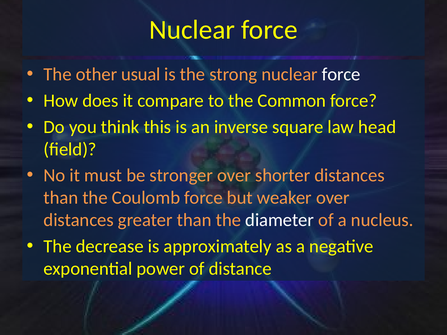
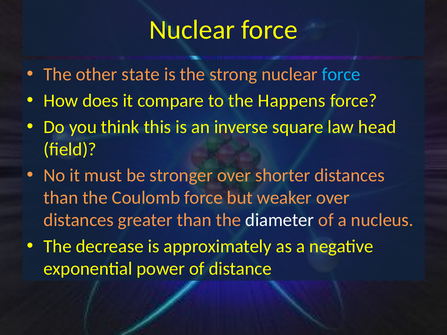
usual: usual -> state
force at (341, 74) colour: white -> light blue
Common: Common -> Happens
